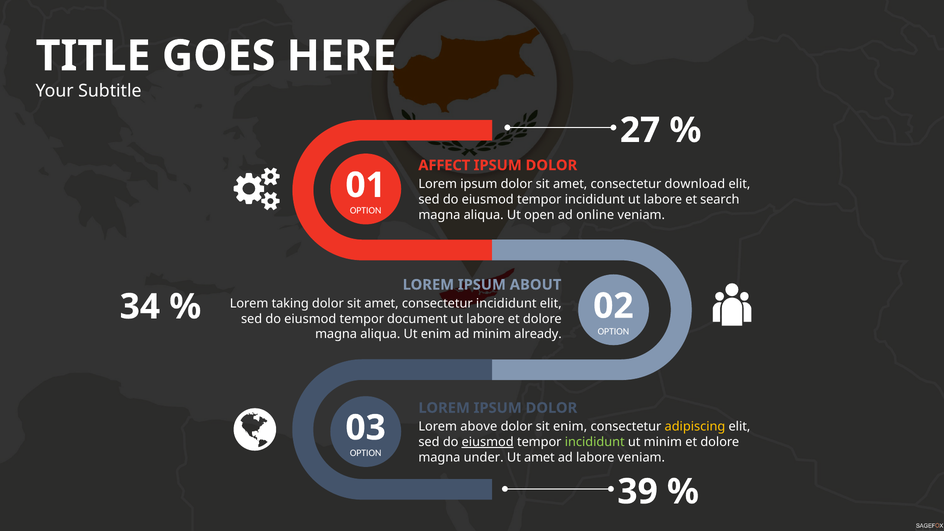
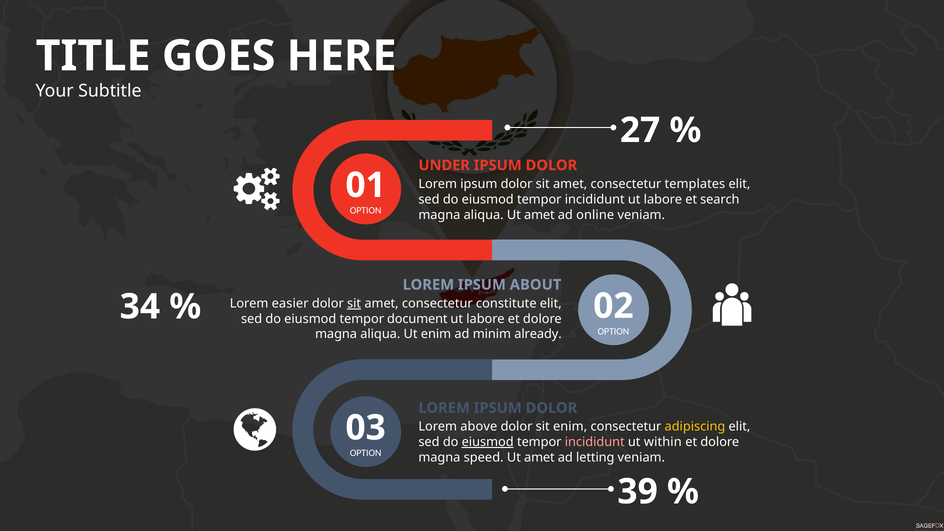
AFFECT: AFFECT -> UNDER
download: download -> templates
aliqua Ut open: open -> amet
taking: taking -> easier
sit at (354, 304) underline: none -> present
consectetur incididunt: incididunt -> constitute
incididunt at (595, 442) colour: light green -> pink
ut minim: minim -> within
under: under -> speed
ad labore: labore -> letting
